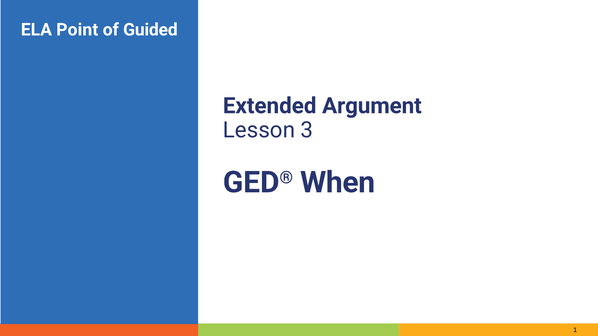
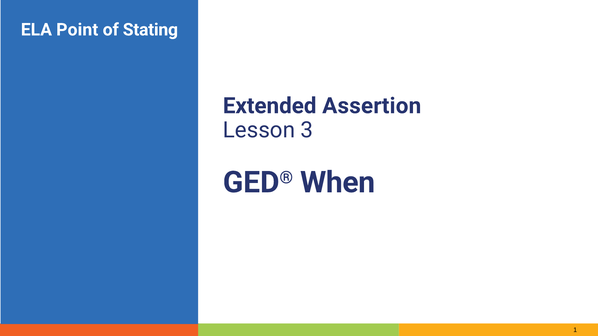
Guided: Guided -> Stating
Argument: Argument -> Assertion
